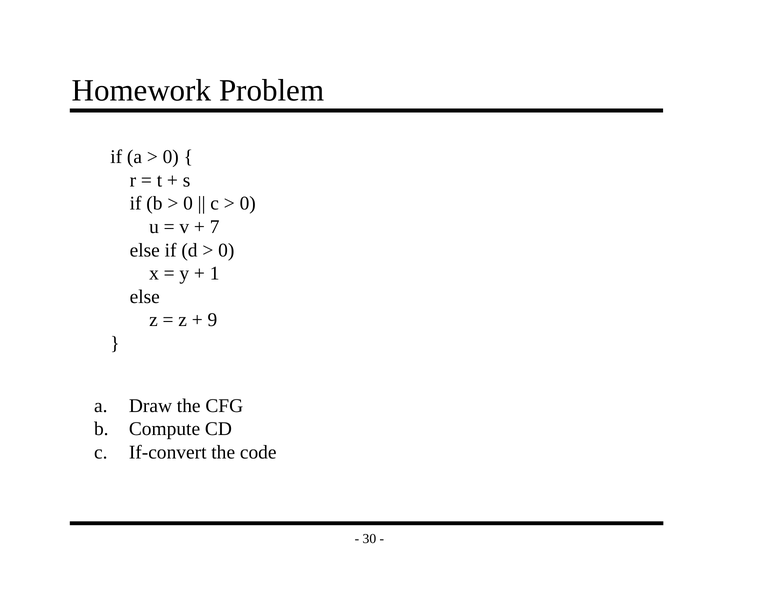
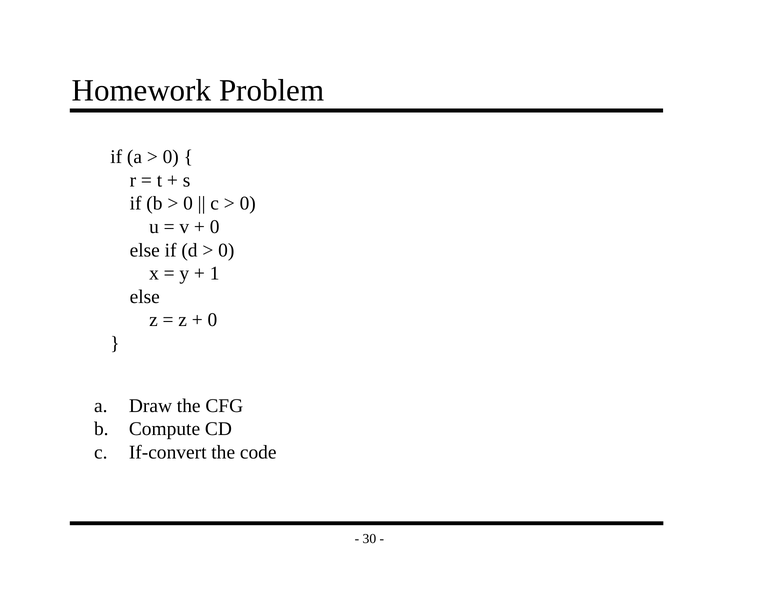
7 at (215, 227): 7 -> 0
9 at (212, 320): 9 -> 0
